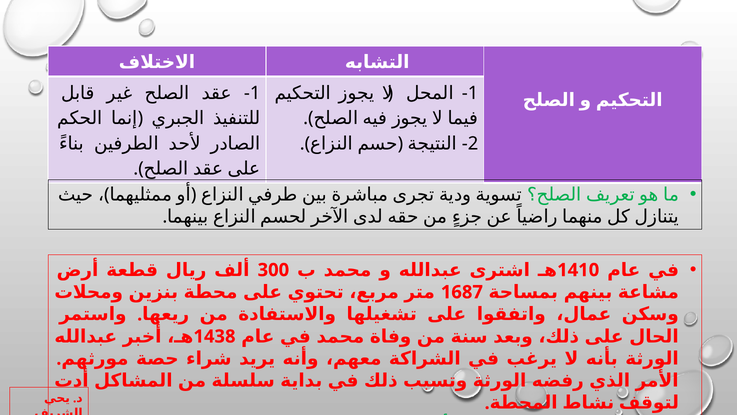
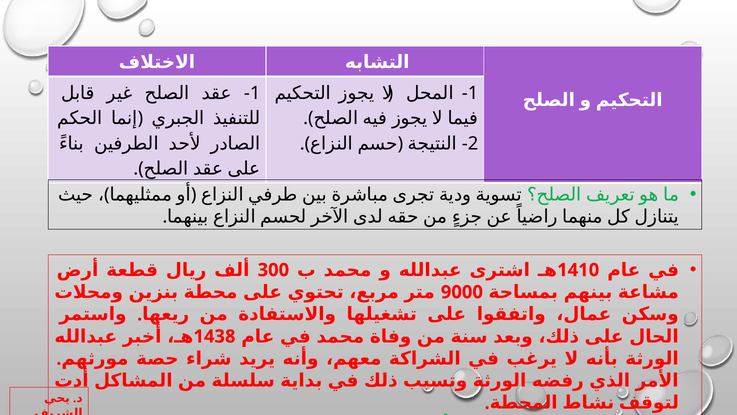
1687: 1687 -> 9000
